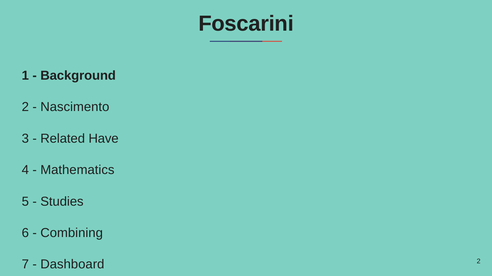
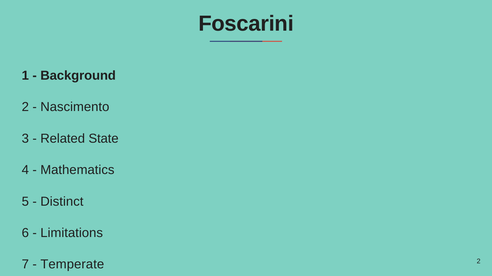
Have: Have -> State
Studies: Studies -> Distinct
Combining: Combining -> Limitations
Dashboard: Dashboard -> Temperate
